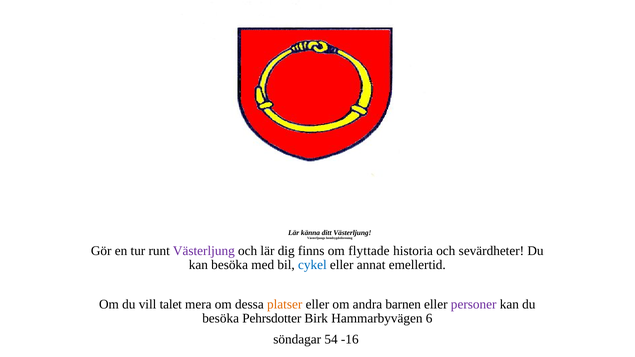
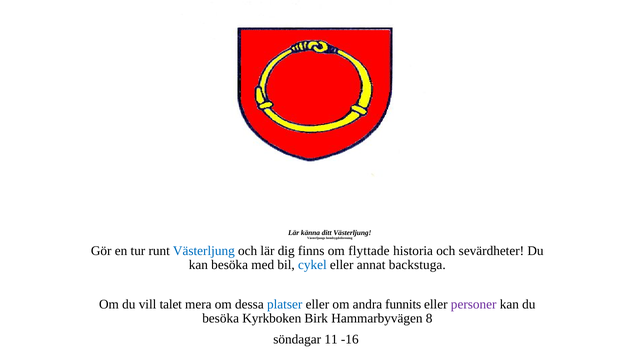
Västerljung at (204, 251) colour: purple -> blue
emellertid: emellertid -> backstuga
platser colour: orange -> blue
barnen: barnen -> funnits
Pehrsdotter: Pehrsdotter -> Kyrkboken
6: 6 -> 8
54: 54 -> 11
